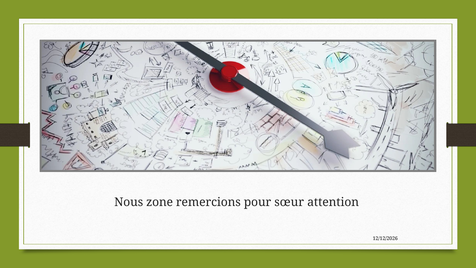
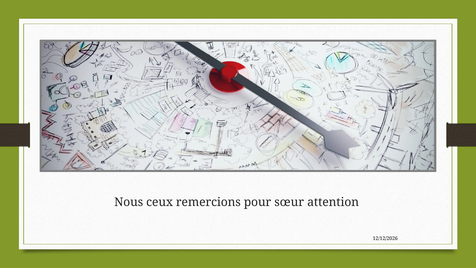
zone: zone -> ceux
